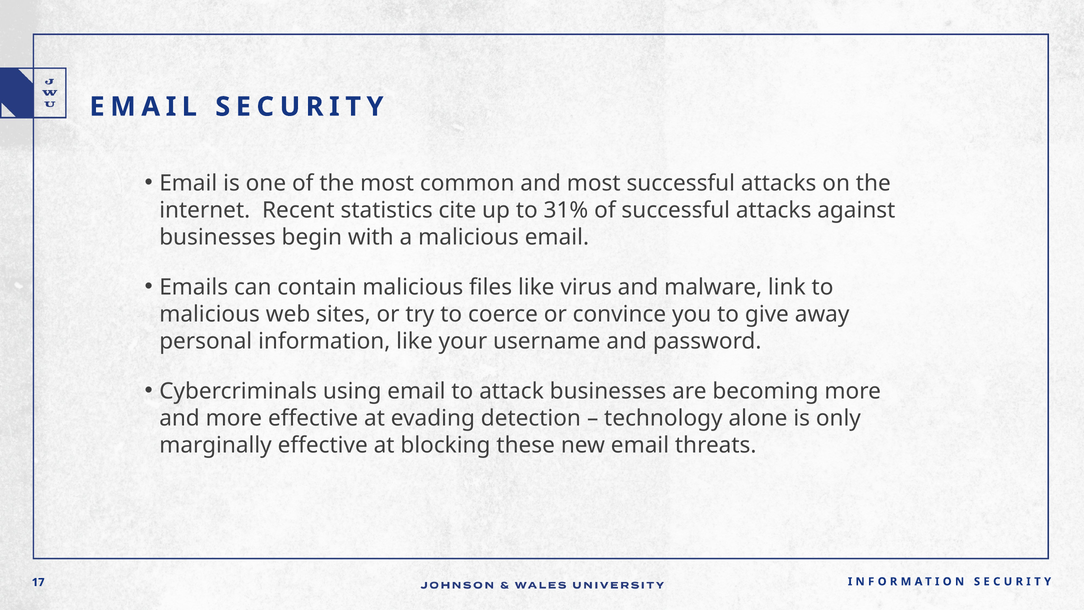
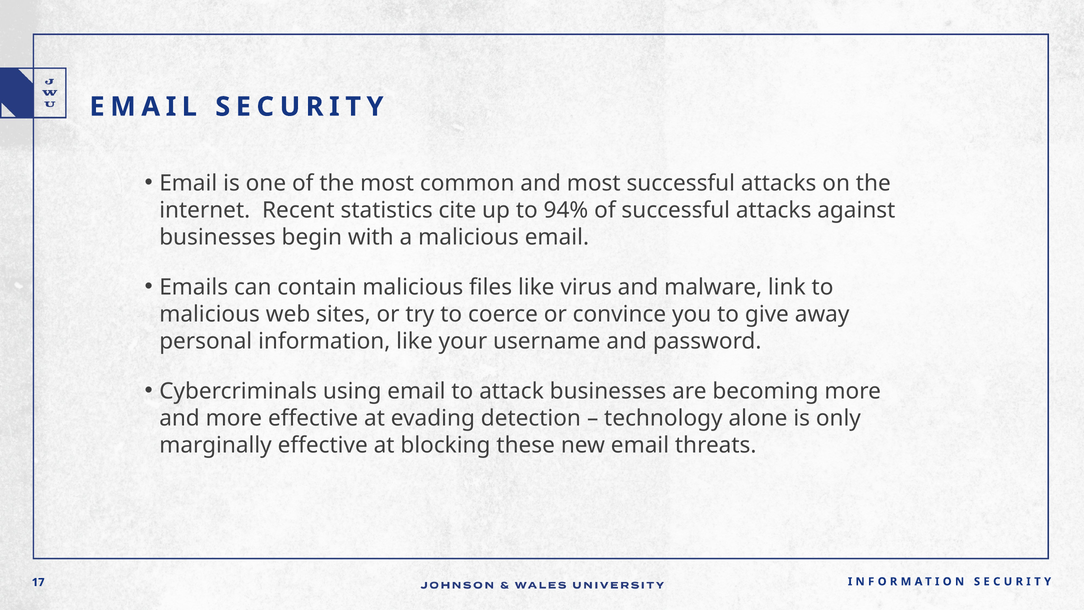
31%: 31% -> 94%
